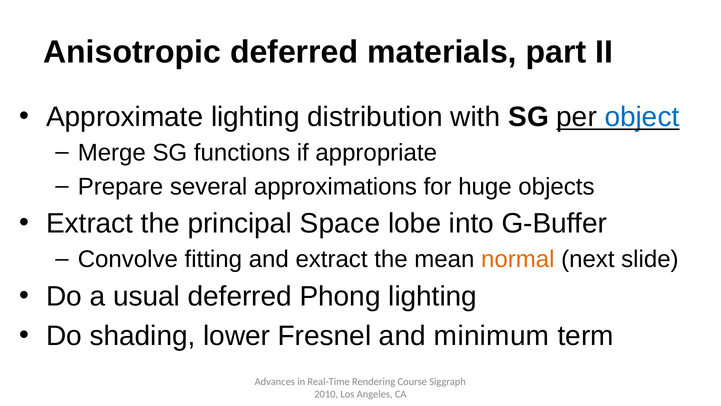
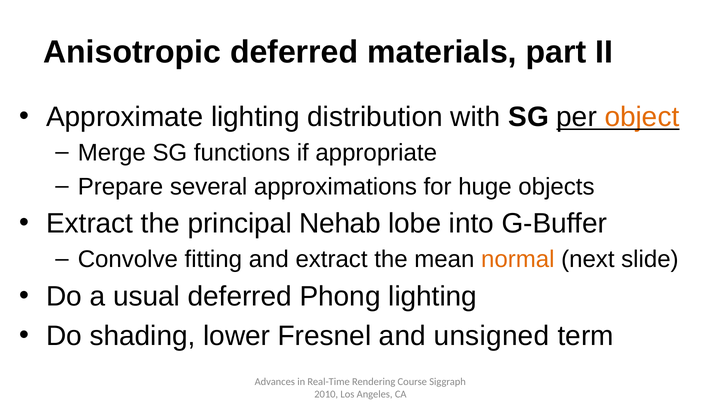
object colour: blue -> orange
Space: Space -> Nehab
minimum: minimum -> unsigned
